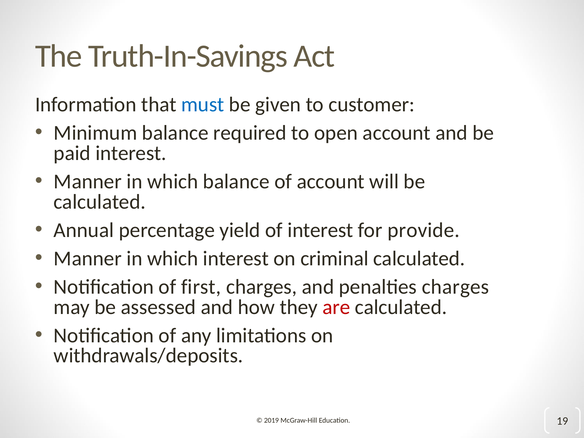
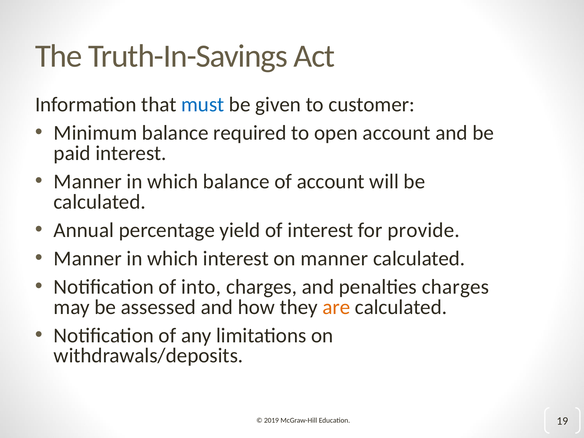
on criminal: criminal -> manner
first: first -> into
are colour: red -> orange
